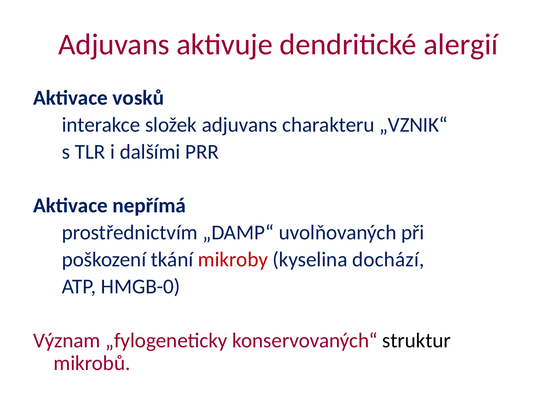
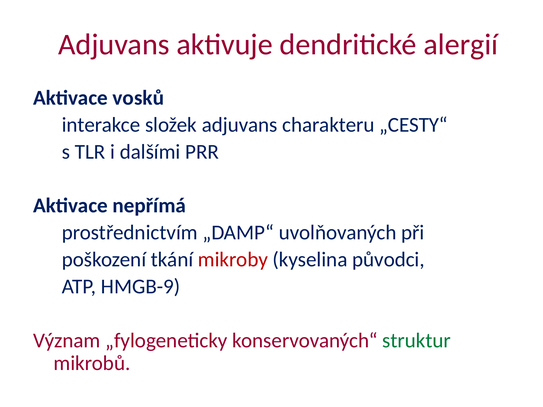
„VZNIK“: „VZNIK“ -> „CESTY“
dochází: dochází -> původci
HMGB-0: HMGB-0 -> HMGB-9
struktur colour: black -> green
